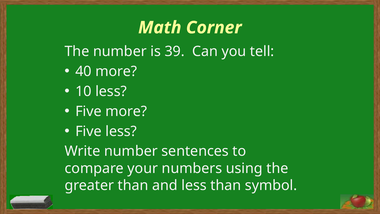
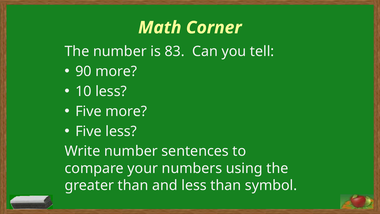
39: 39 -> 83
40: 40 -> 90
